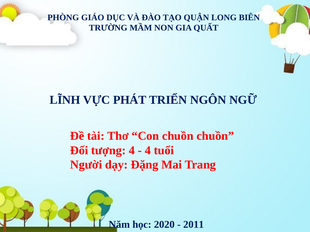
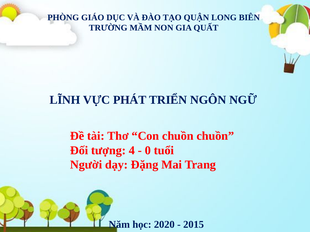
4 at (148, 151): 4 -> 0
2011: 2011 -> 2015
